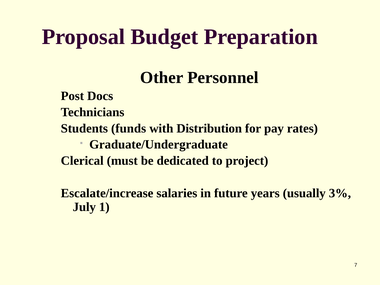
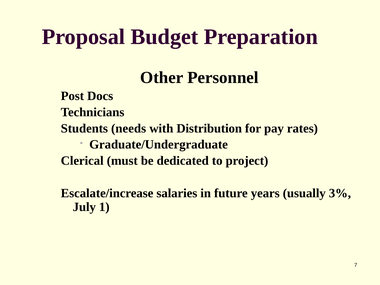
funds: funds -> needs
